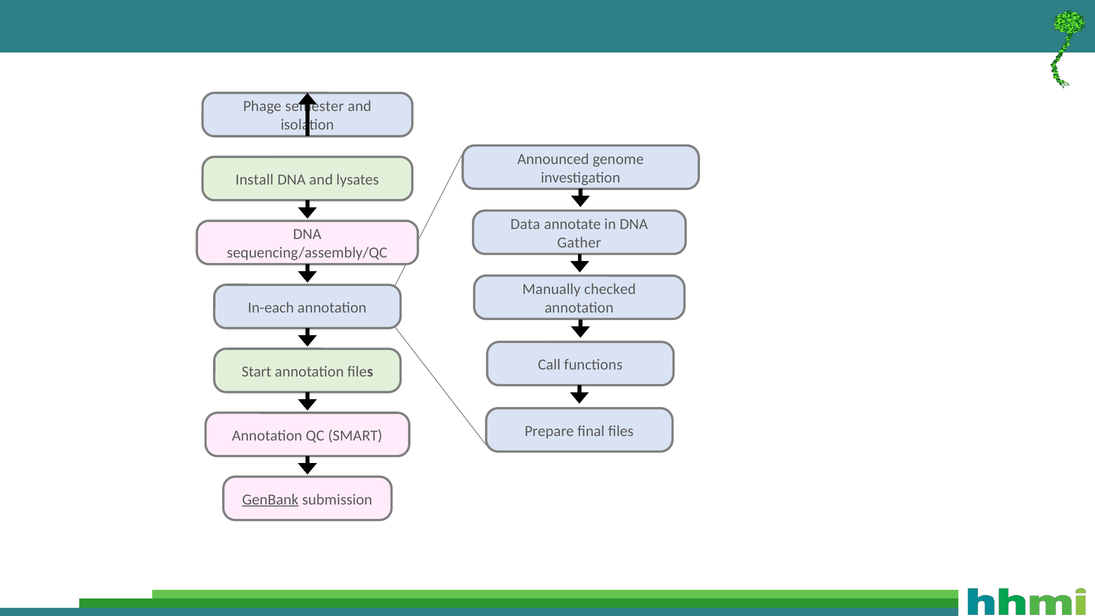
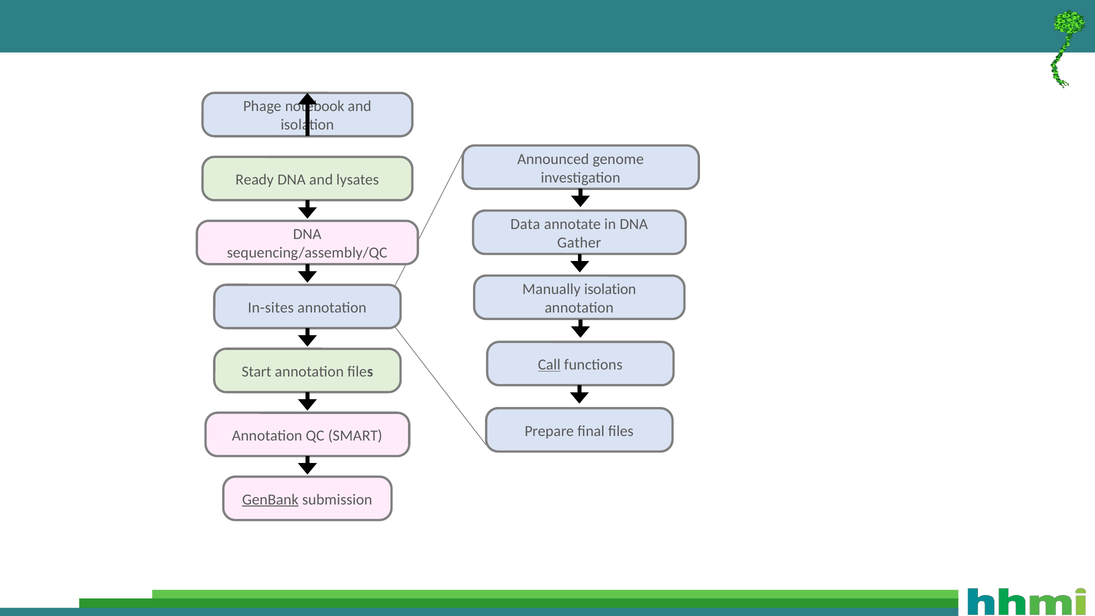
semester: semester -> notebook
Install: Install -> Ready
Manually checked: checked -> isolation
In-each: In-each -> In-sites
Call underline: none -> present
